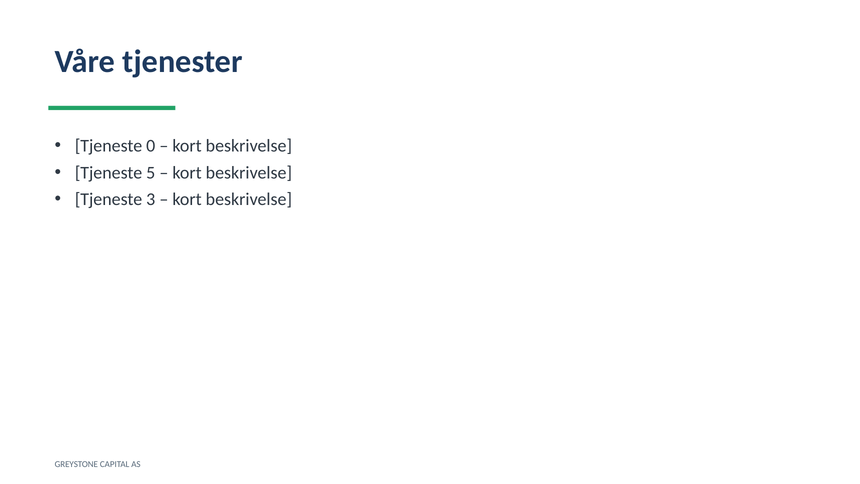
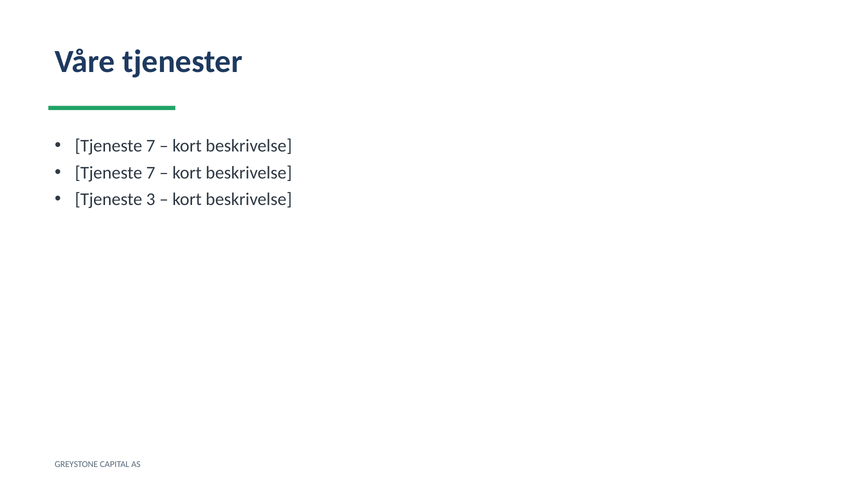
0 at (151, 146): 0 -> 7
5 at (151, 173): 5 -> 7
